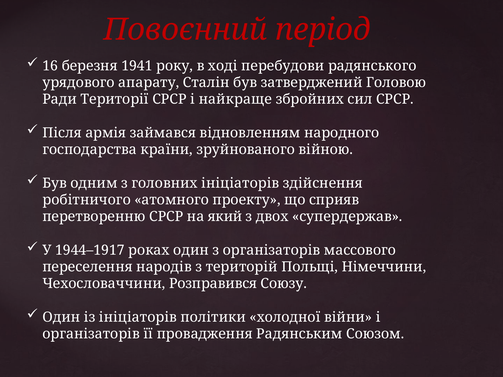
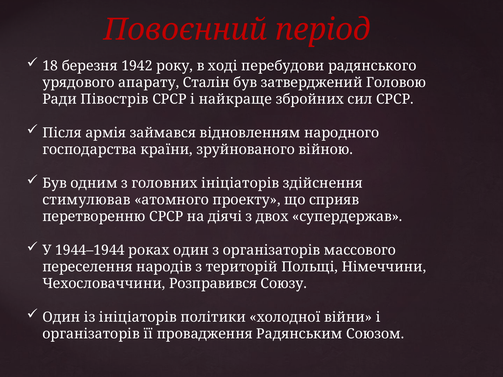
16: 16 -> 18
1941: 1941 -> 1942
Території: Території -> Півострів
робітничого: робітничого -> стимулював
який: який -> діячі
1944–1917: 1944–1917 -> 1944–1944
